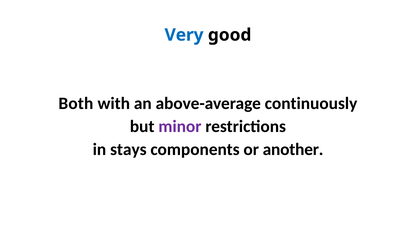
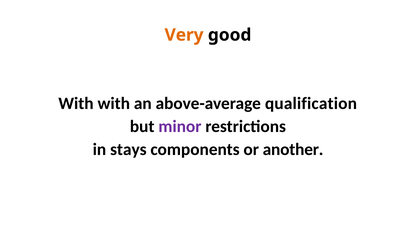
Very colour: blue -> orange
Both at (76, 103): Both -> With
continuously: continuously -> qualification
